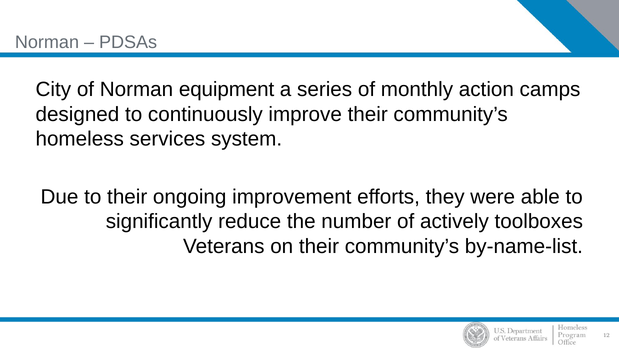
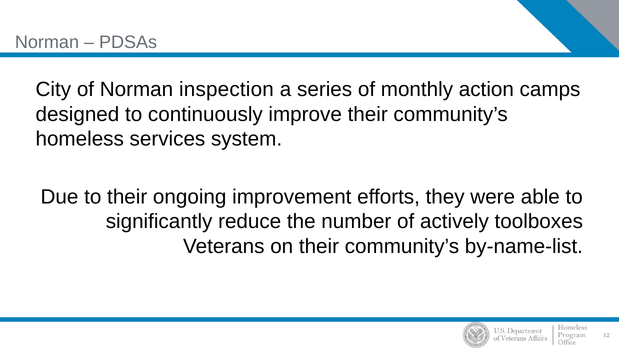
equipment: equipment -> inspection
